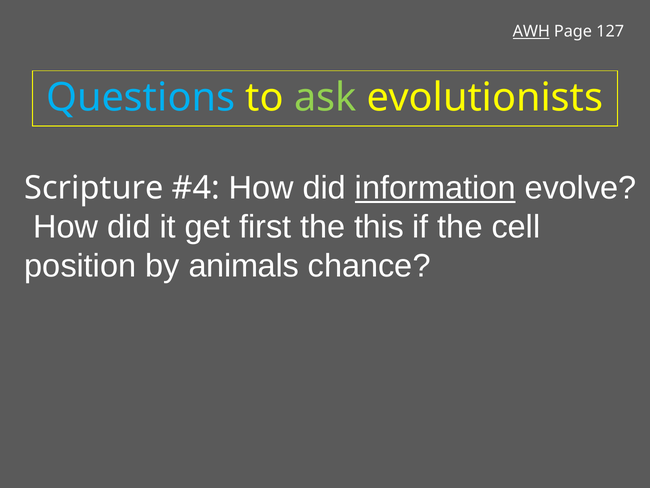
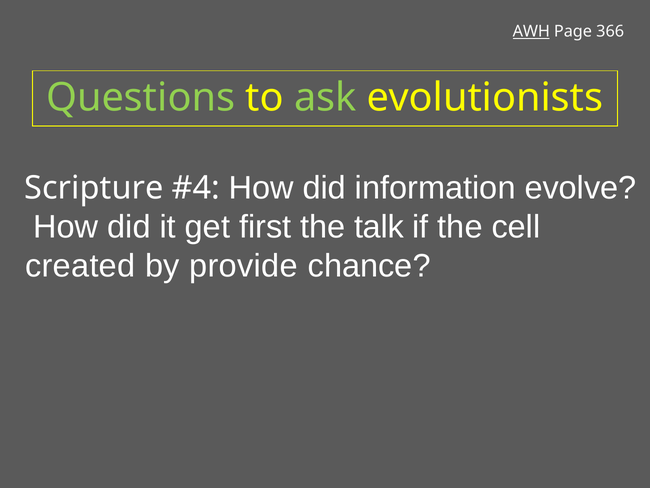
127: 127 -> 366
Questions colour: light blue -> light green
information underline: present -> none
this: this -> talk
position: position -> created
animals: animals -> provide
